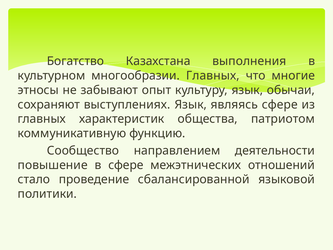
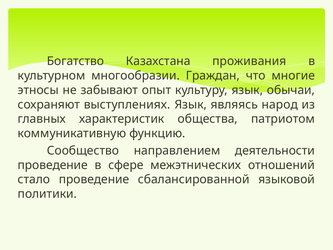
выполнения: выполнения -> проживания
многообразии Главных: Главных -> Граждан
являясь сфере: сфере -> народ
повышение at (53, 165): повышение -> проведение
